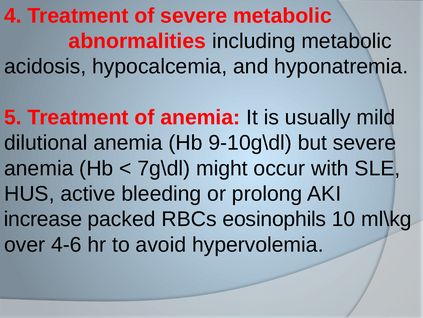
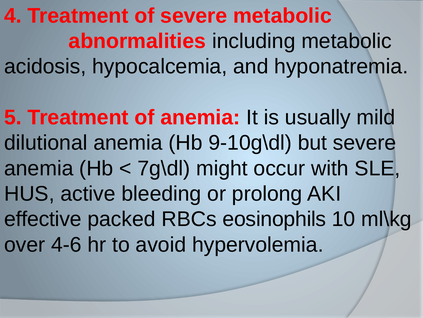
increase: increase -> effective
